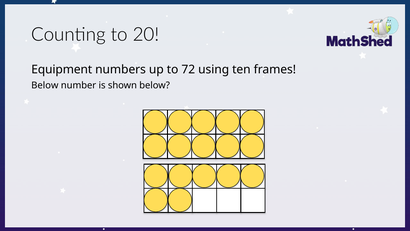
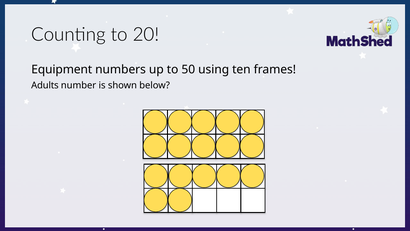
72: 72 -> 50
Below at (45, 85): Below -> Adults
